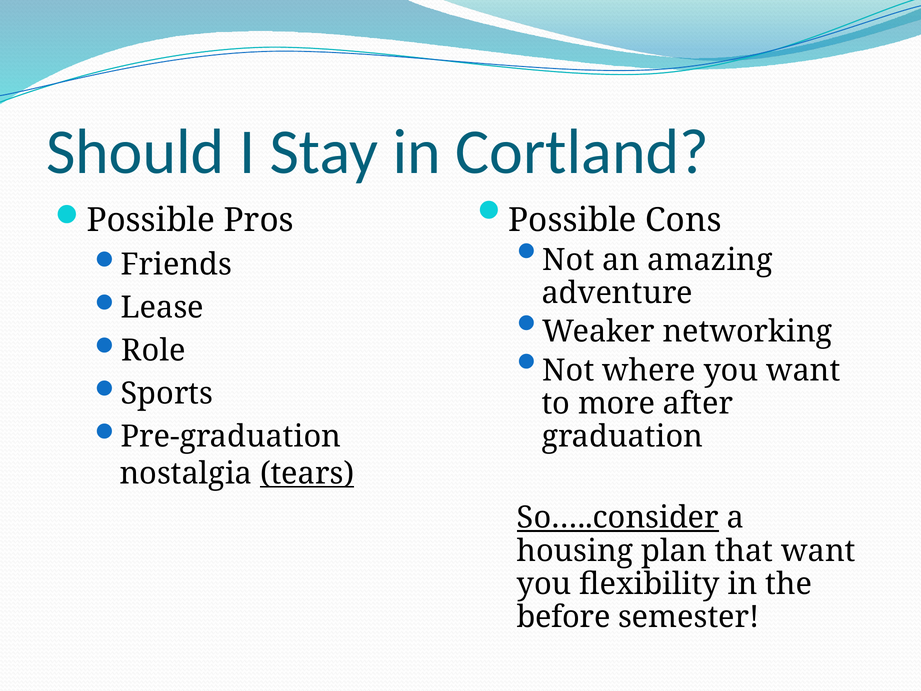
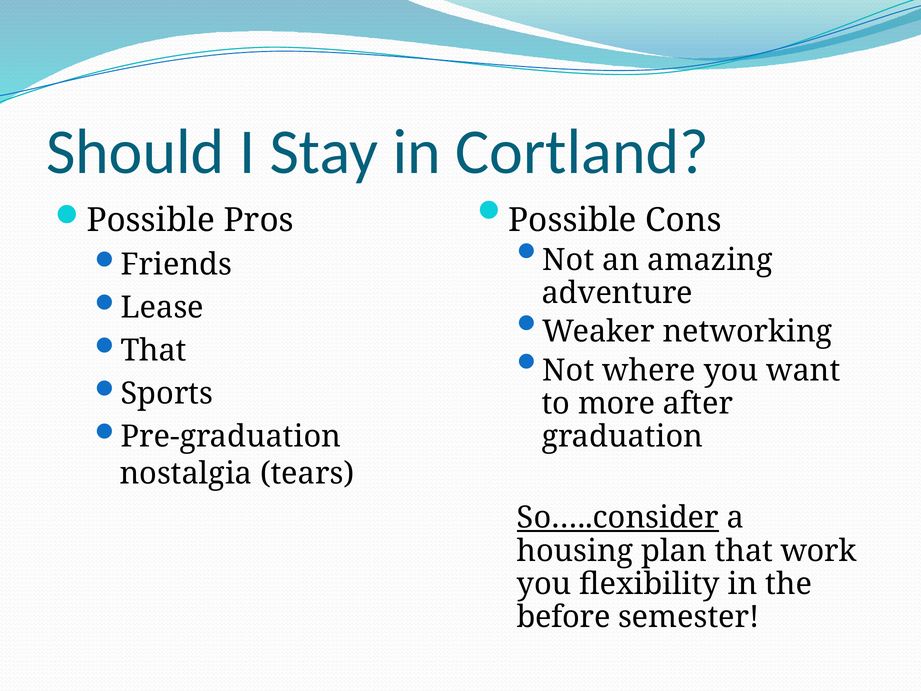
Role at (153, 351): Role -> That
tears underline: present -> none
that want: want -> work
